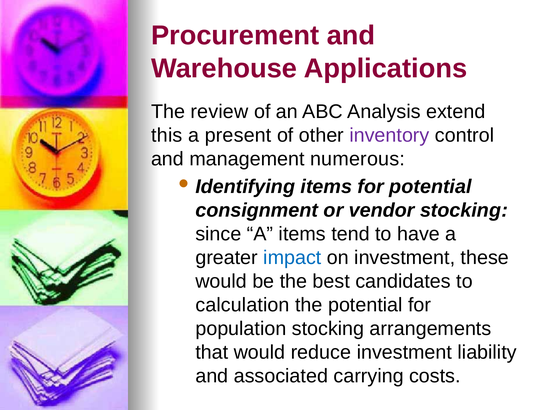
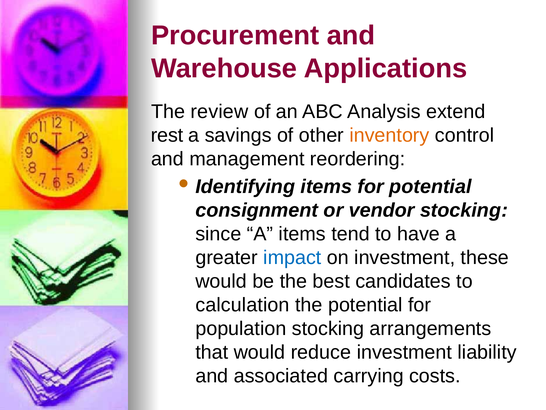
this: this -> rest
present: present -> savings
inventory colour: purple -> orange
numerous: numerous -> reordering
